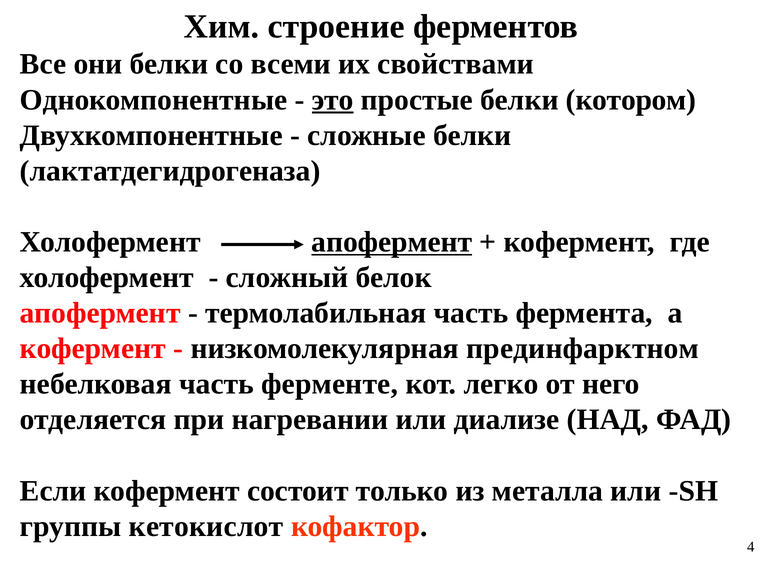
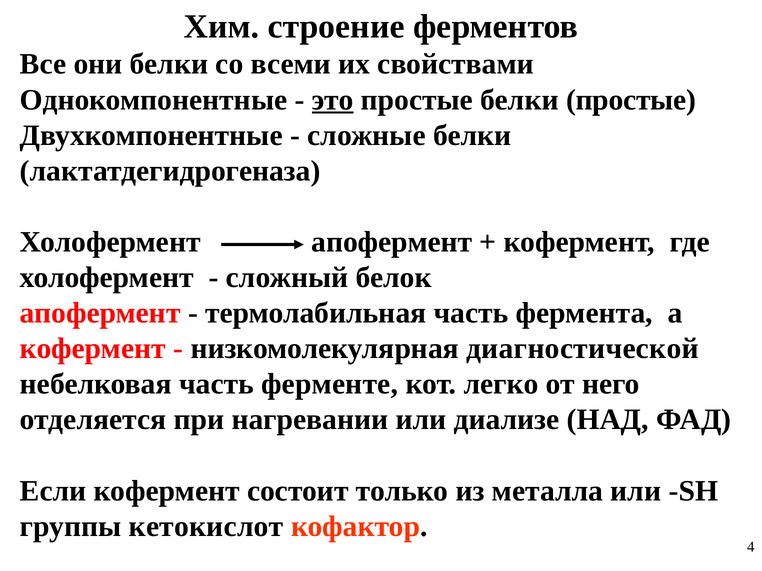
белки котором: котором -> простые
апофермент at (392, 242) underline: present -> none
прединфарктном: прединфарктном -> диагностической
